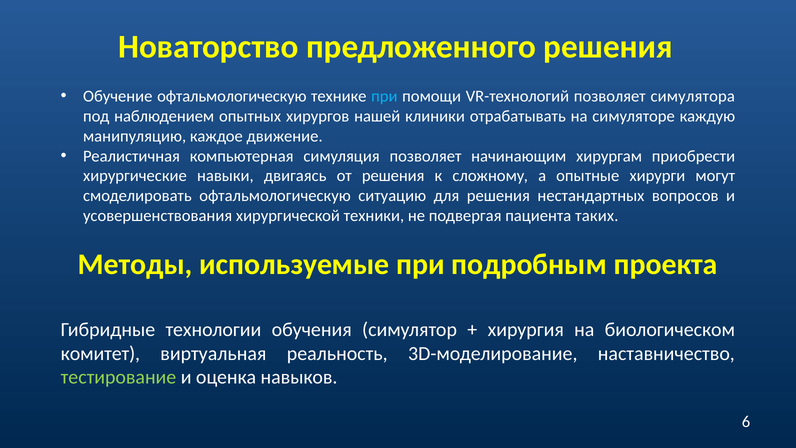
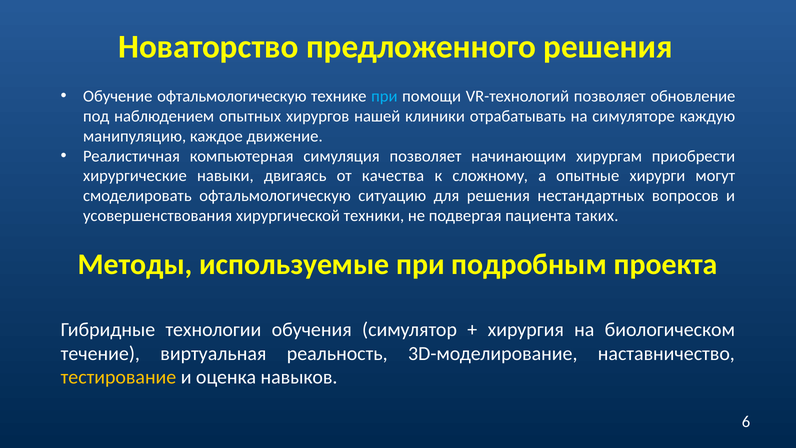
симулятора: симулятора -> обновление
от решения: решения -> качества
комитет: комитет -> течение
тестирование colour: light green -> yellow
